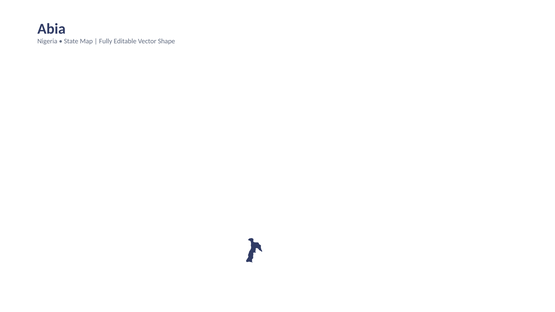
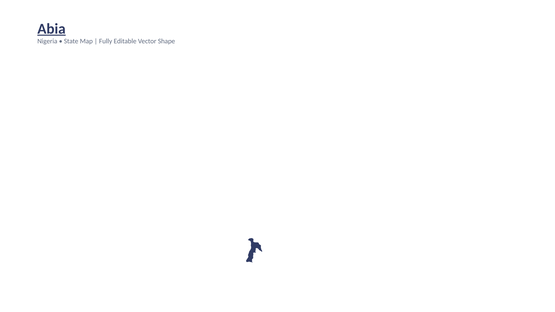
Abia underline: none -> present
